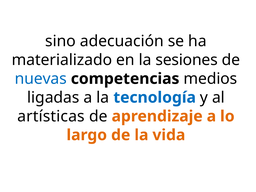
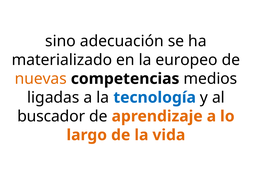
sesiones: sesiones -> europeo
nuevas colour: blue -> orange
artísticas: artísticas -> buscador
